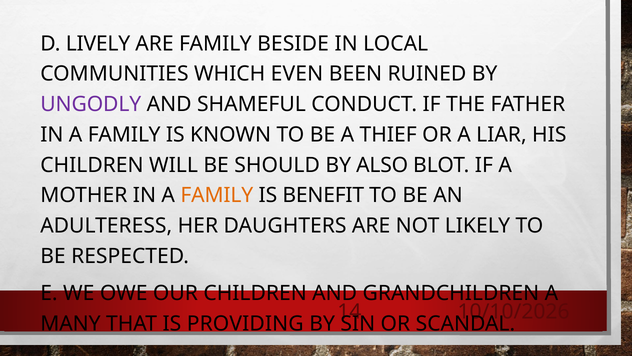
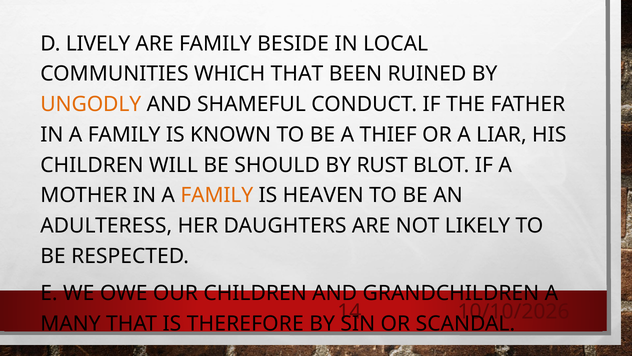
WHICH EVEN: EVEN -> THAT
UNGODLY colour: purple -> orange
ALSO: ALSO -> RUST
BENEFIT: BENEFIT -> HEAVEN
PROVIDING: PROVIDING -> THEREFORE
